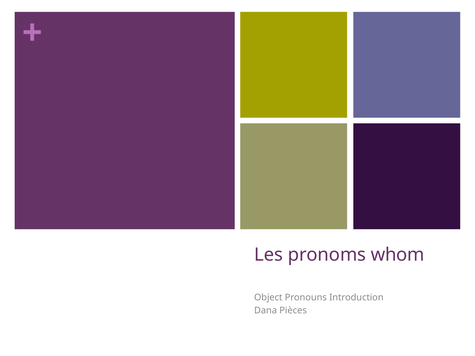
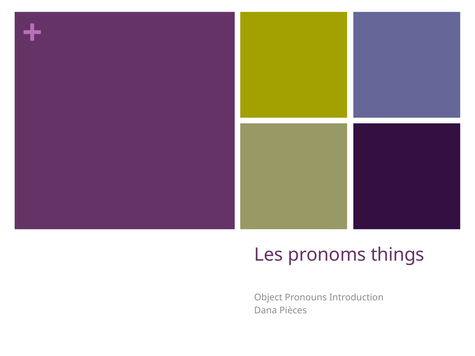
whom: whom -> things
